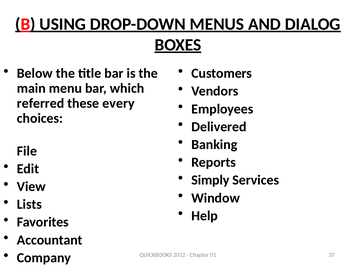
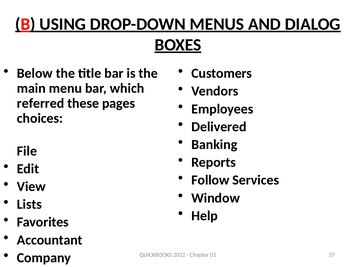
every: every -> pages
Simply: Simply -> Follow
